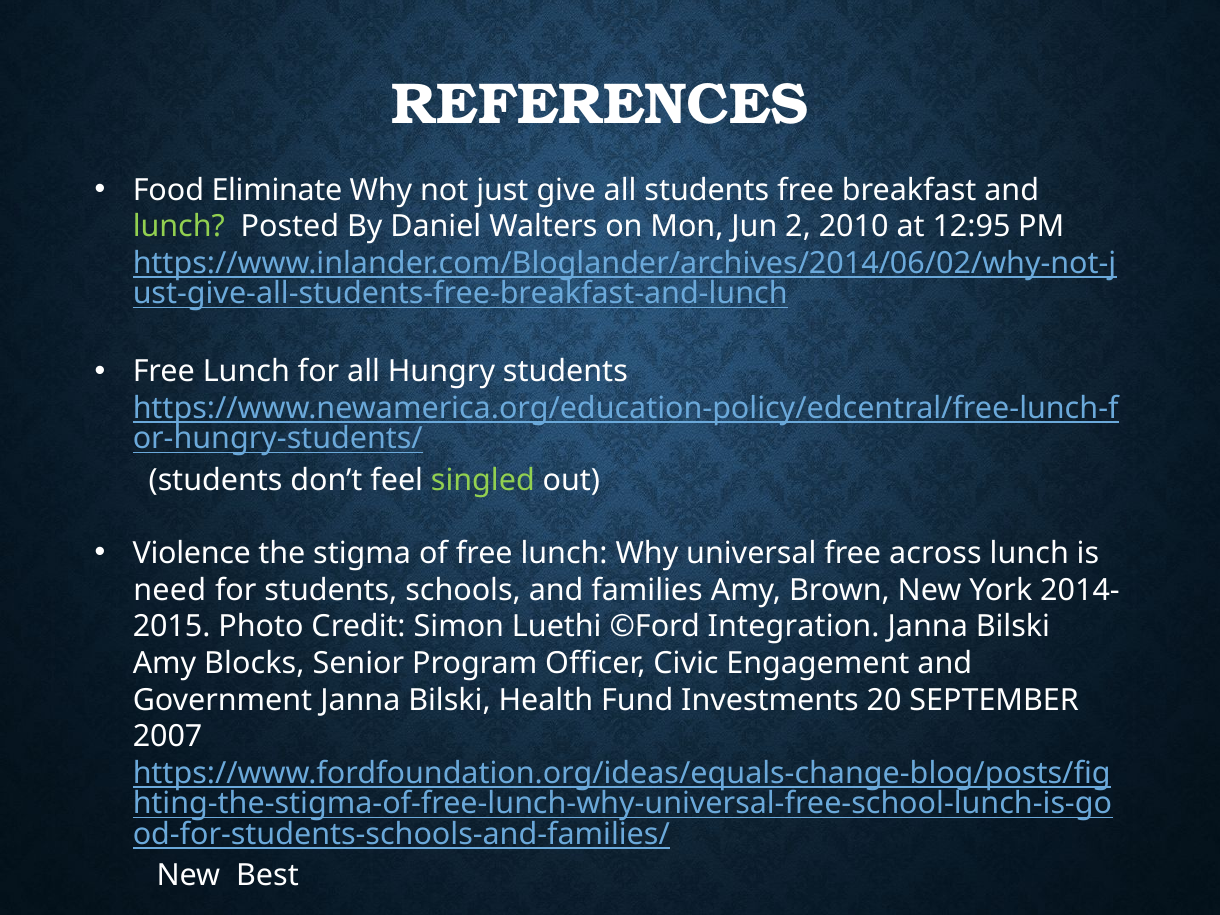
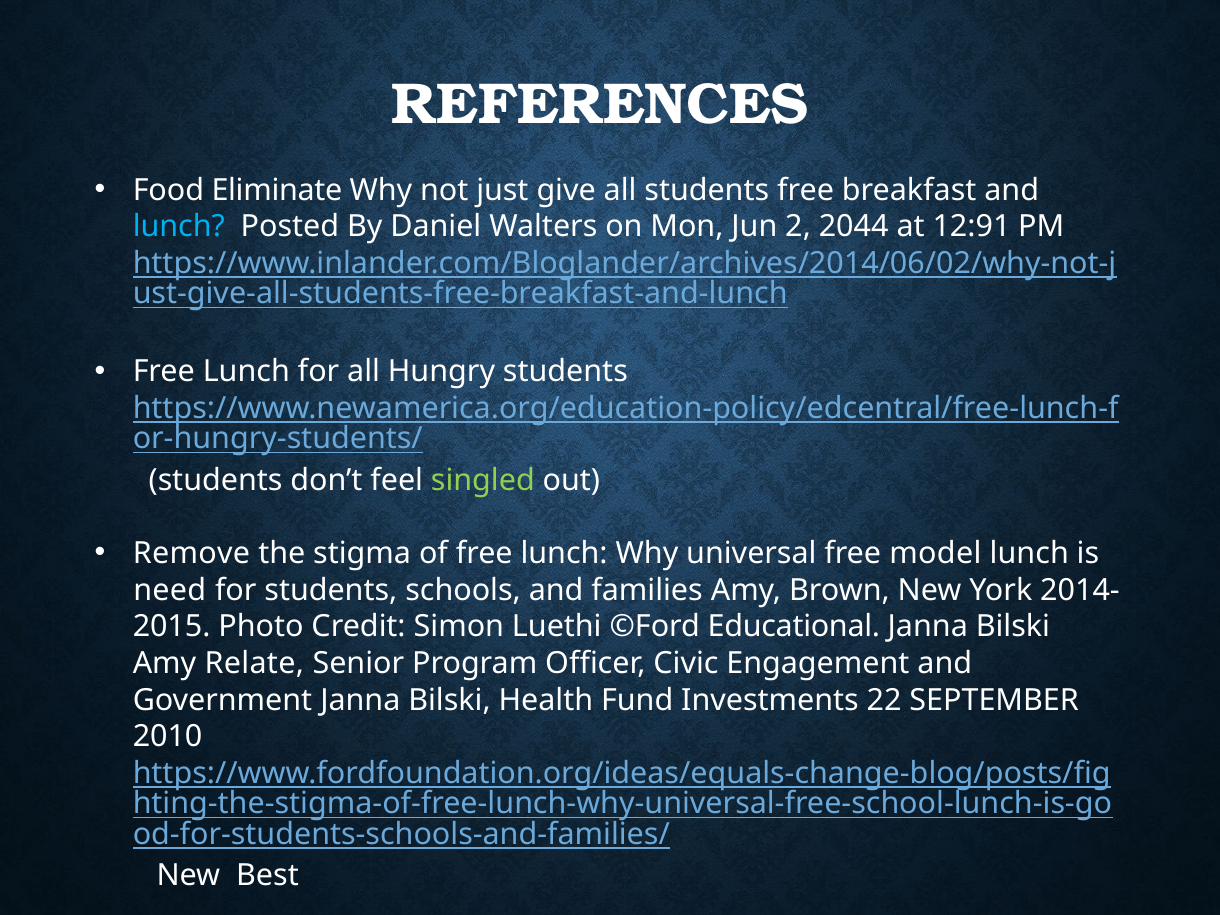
lunch at (179, 227) colour: light green -> light blue
2010: 2010 -> 2044
12:95: 12:95 -> 12:91
Violence: Violence -> Remove
across: across -> model
Integration: Integration -> Educational
Blocks: Blocks -> Relate
20: 20 -> 22
2007: 2007 -> 2010
